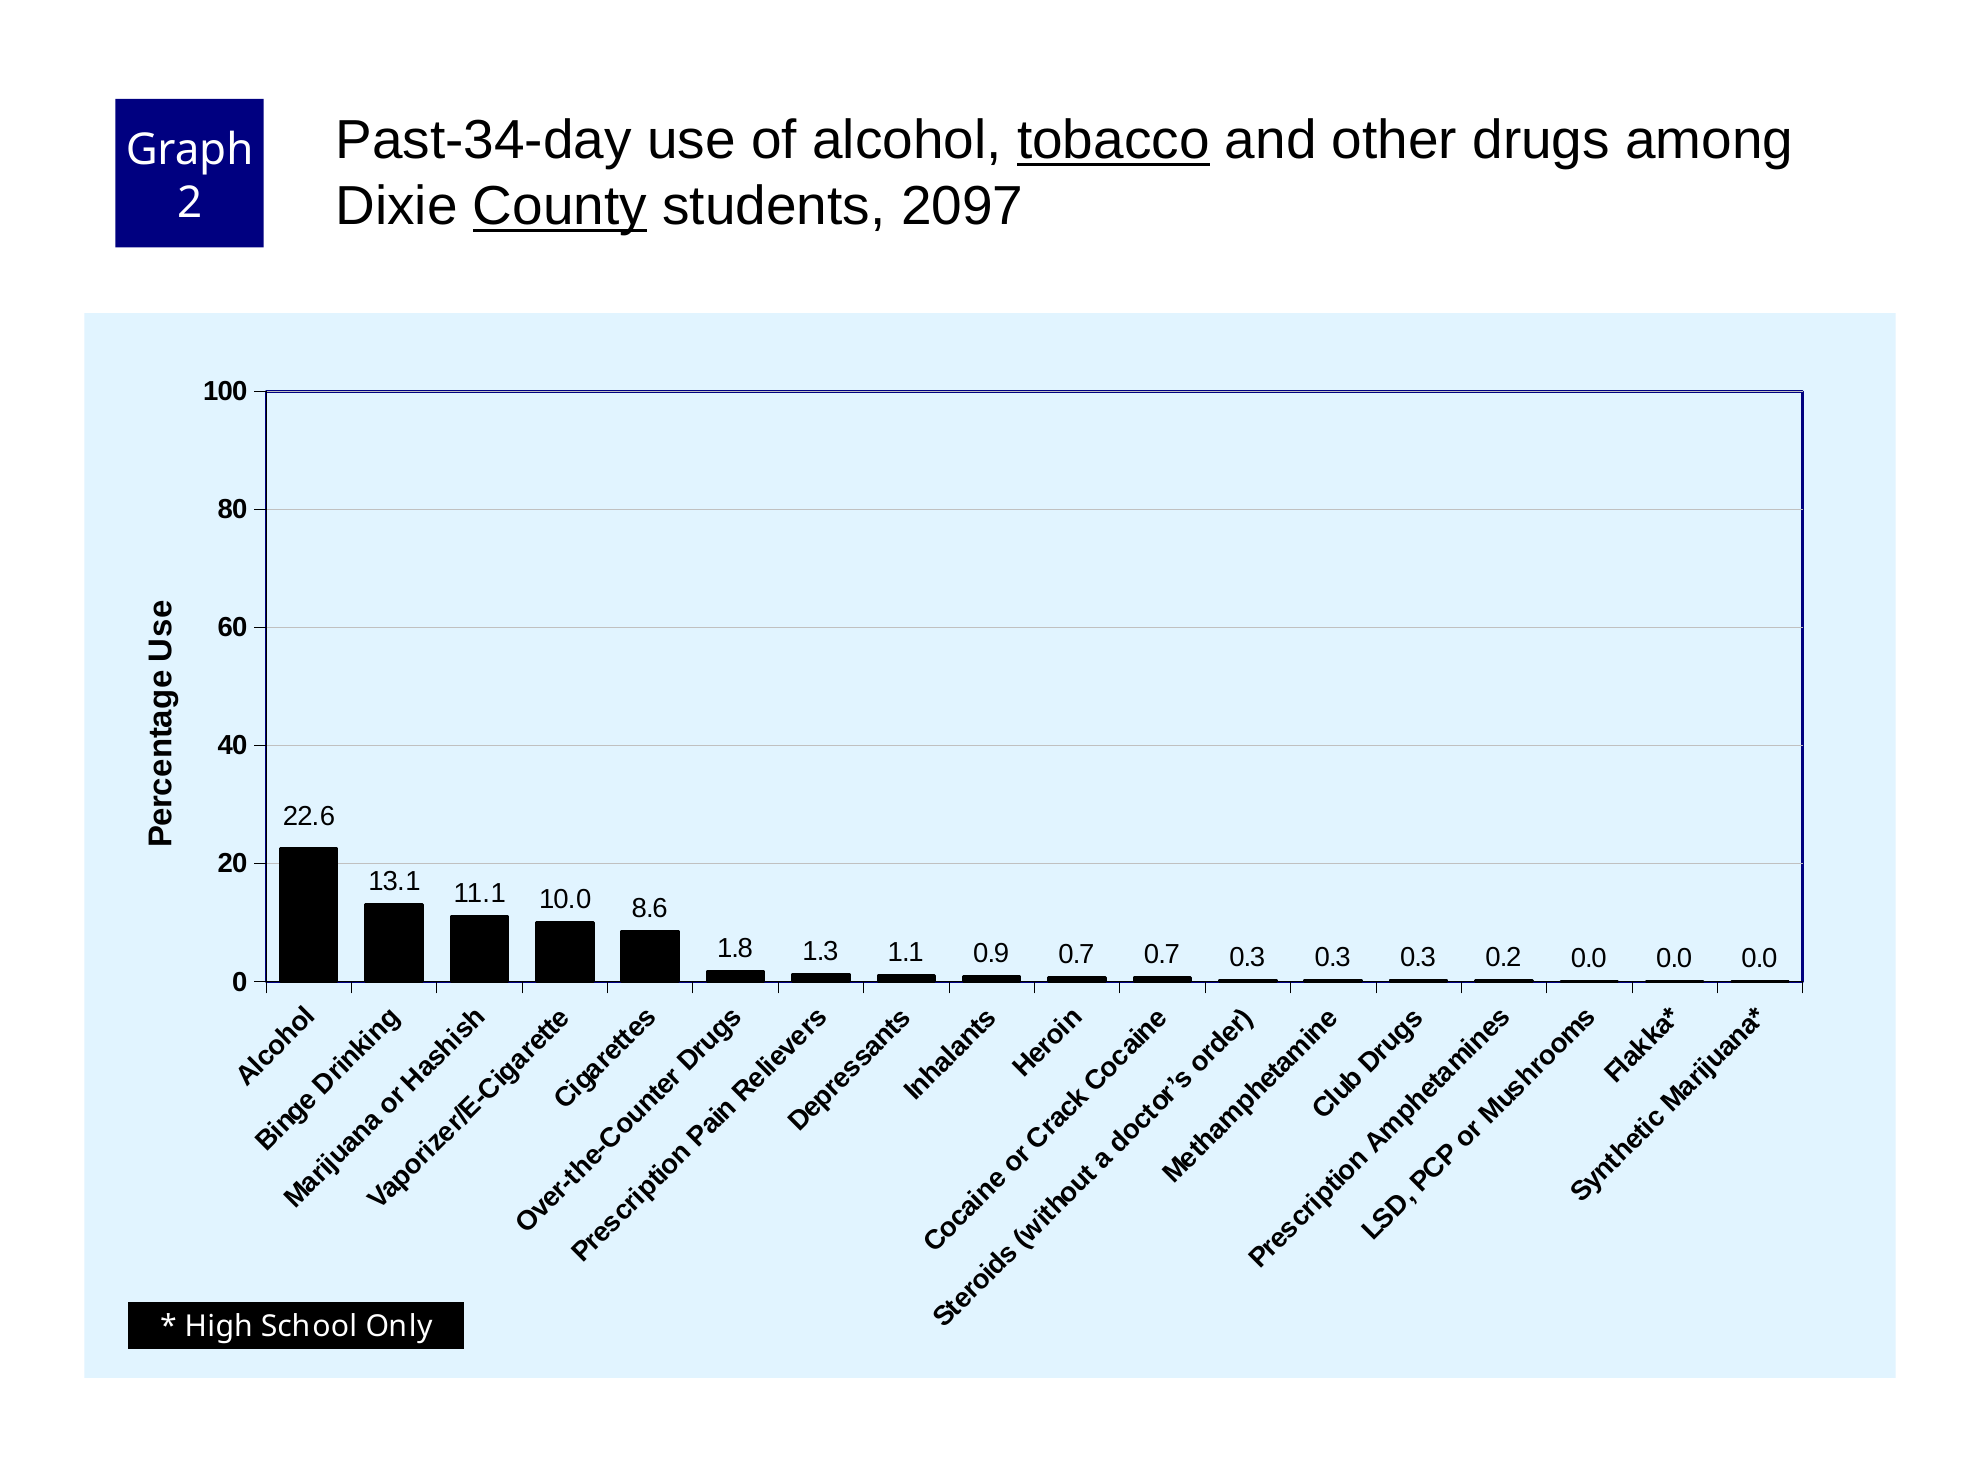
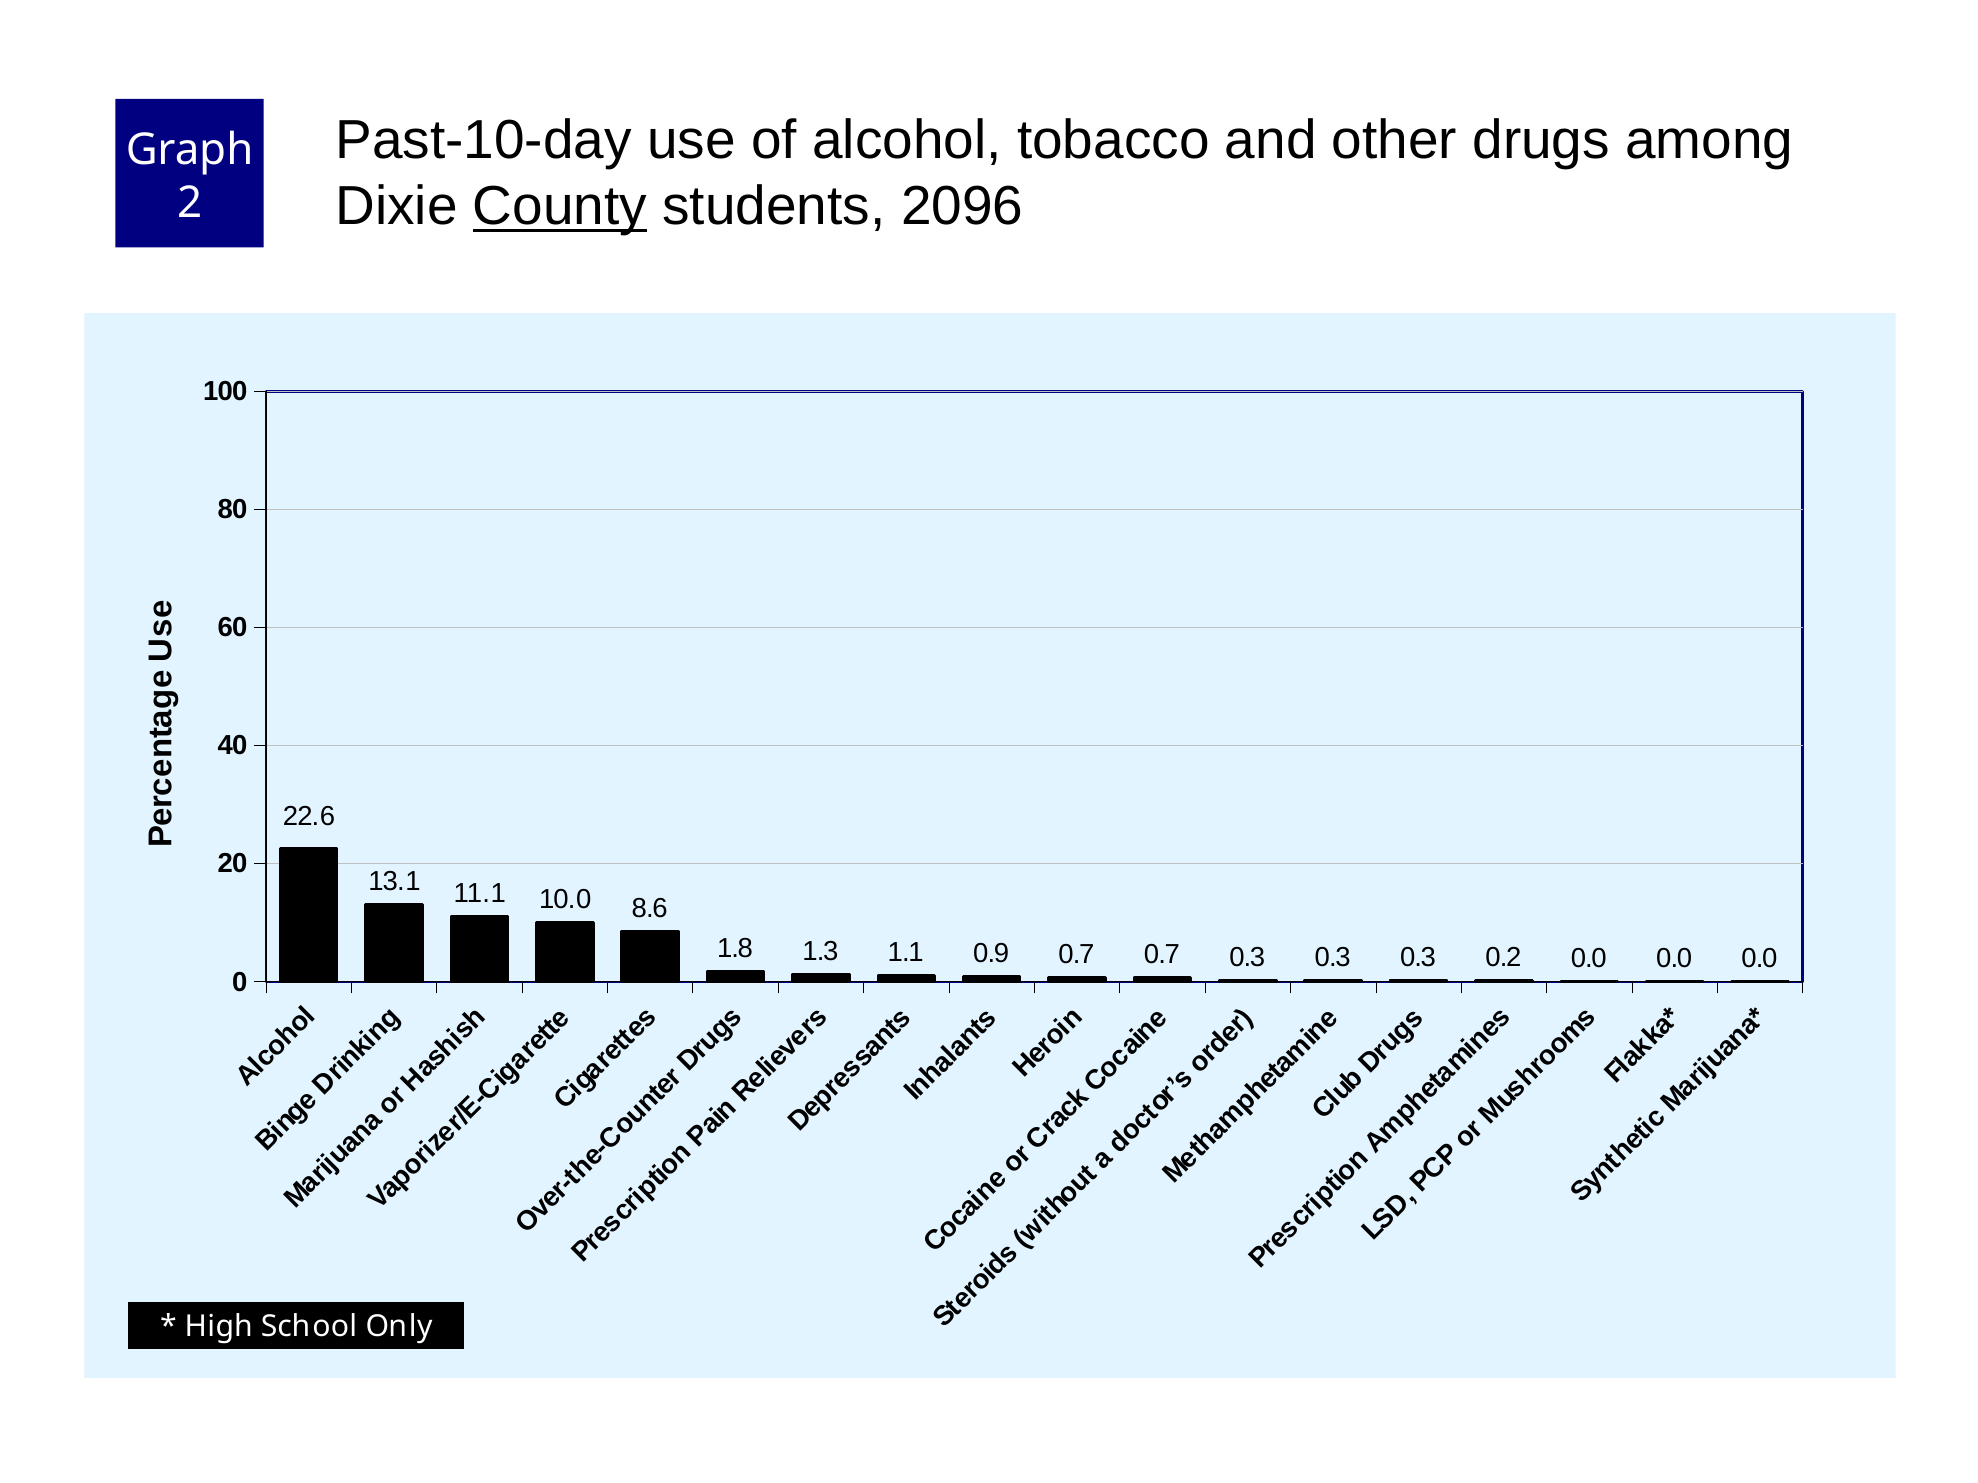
Past-34-day: Past-34-day -> Past-10-day
tobacco underline: present -> none
2097: 2097 -> 2096
